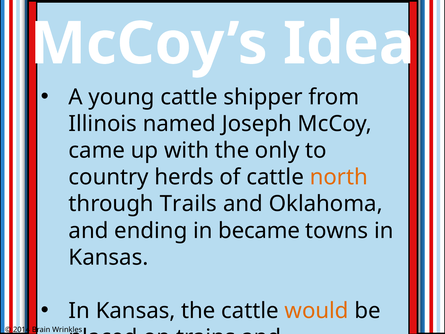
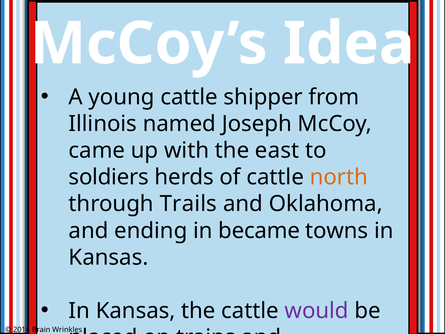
the only: only -> east
country: country -> soldiers
would colour: orange -> purple
